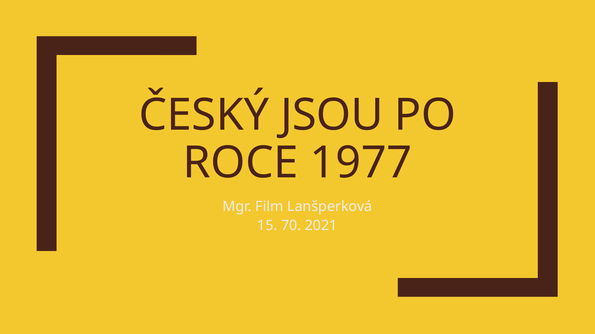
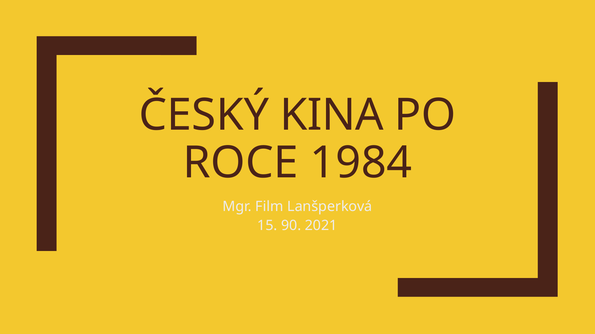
JSOU: JSOU -> KINA
1977: 1977 -> 1984
70: 70 -> 90
